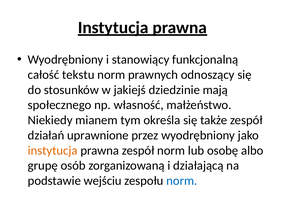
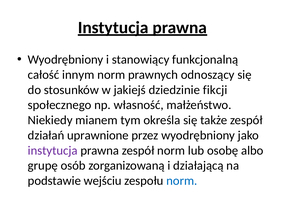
tekstu: tekstu -> innym
mają: mają -> fikcji
instytucja at (53, 151) colour: orange -> purple
